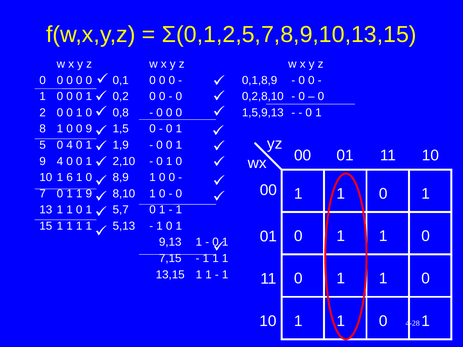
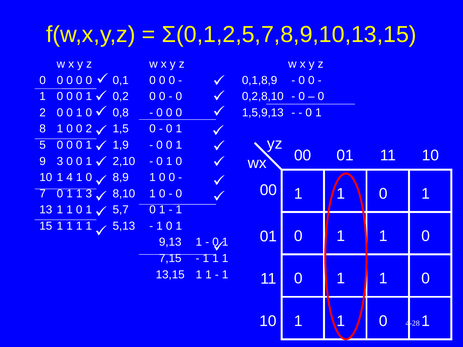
0 0 9: 9 -> 2
5 0 4: 4 -> 0
9 4: 4 -> 3
6: 6 -> 4
1 1 9: 9 -> 3
